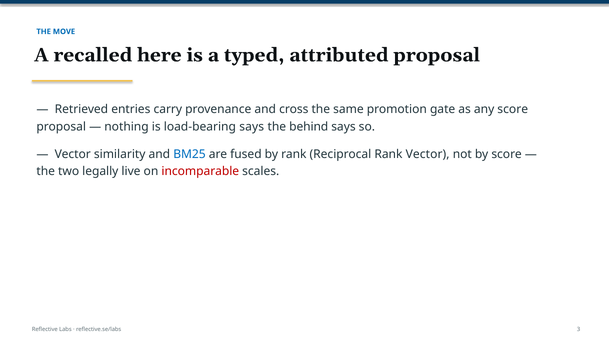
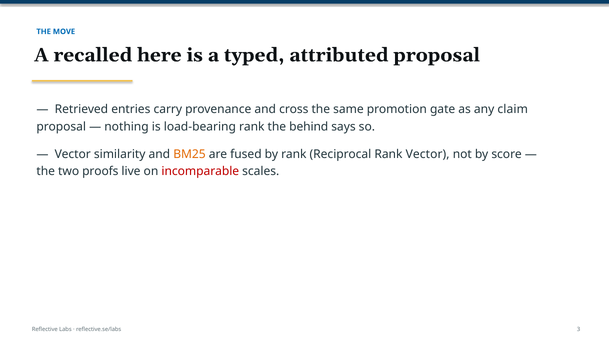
any score: score -> claim
load-bearing says: says -> rank
BM25 colour: blue -> orange
legally: legally -> proofs
